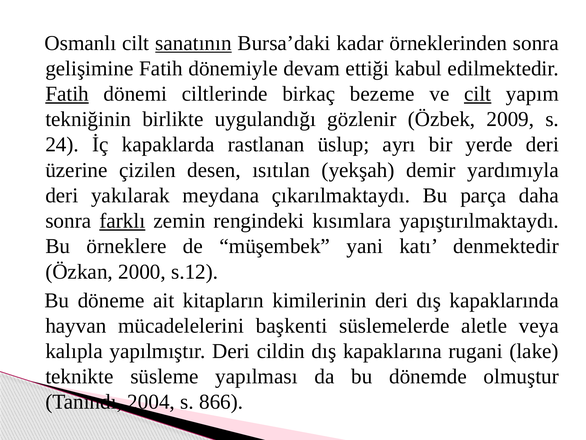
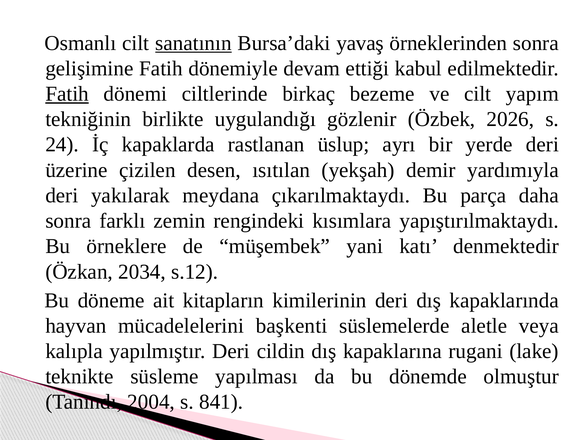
kadar: kadar -> yavaş
cilt at (478, 94) underline: present -> none
2009: 2009 -> 2026
farklı underline: present -> none
2000: 2000 -> 2034
866: 866 -> 841
